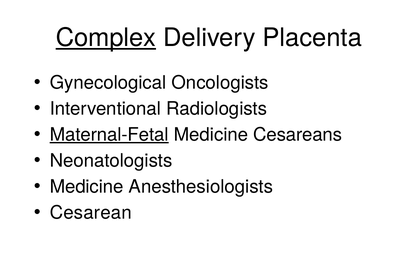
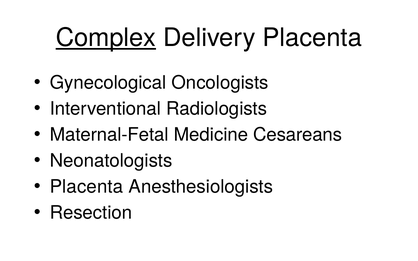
Maternal-Fetal underline: present -> none
Medicine at (87, 187): Medicine -> Placenta
Cesarean: Cesarean -> Resection
